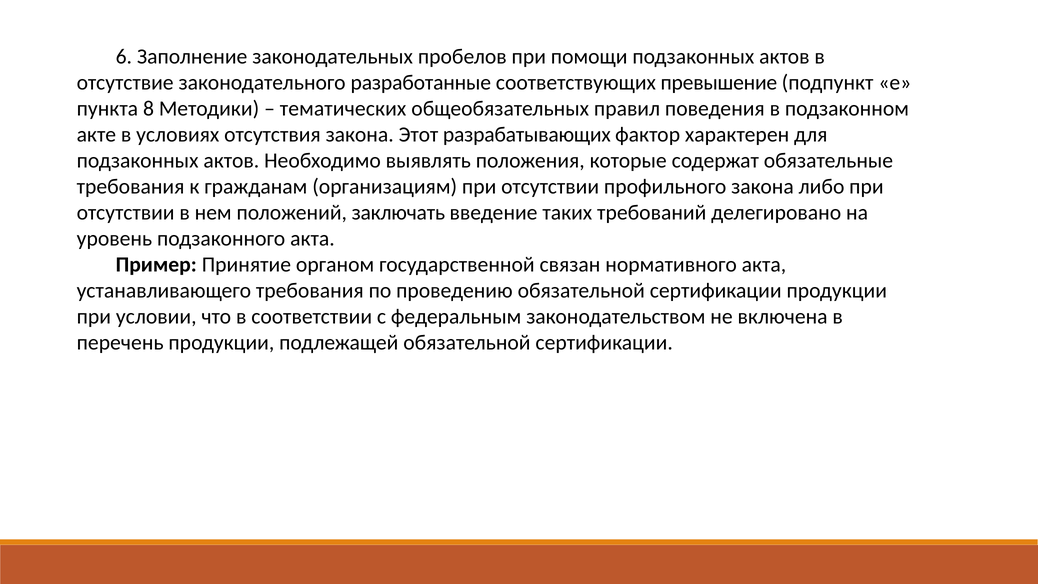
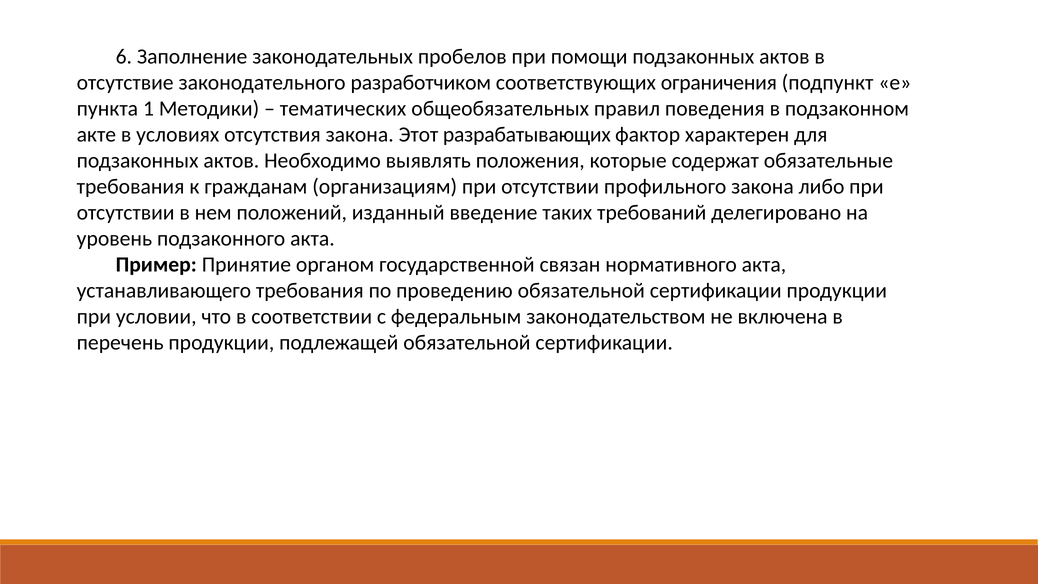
разработанные: разработанные -> разработчиком
превышение: превышение -> ограничения
8: 8 -> 1
заключать: заключать -> изданный
